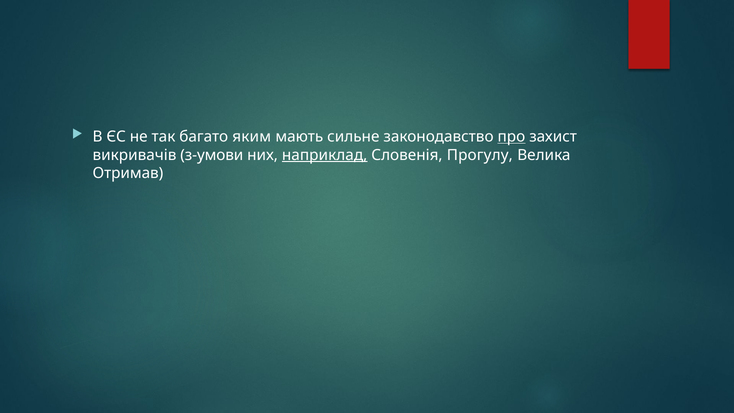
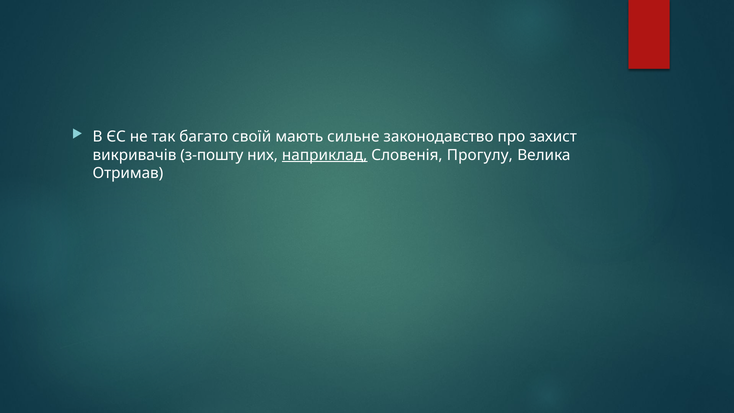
яким: яким -> своїй
про underline: present -> none
з-умови: з-умови -> з-пошту
